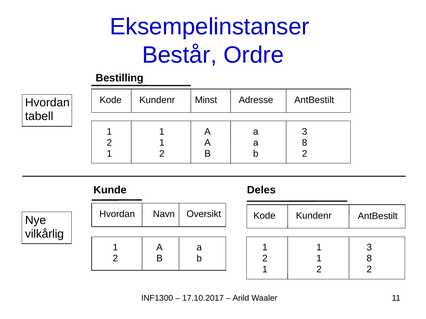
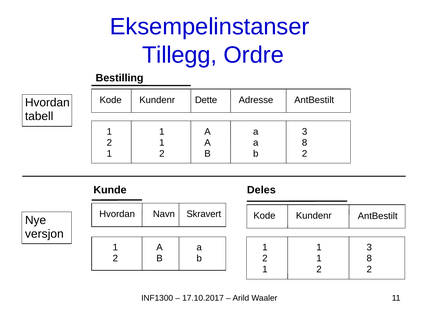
Består: Består -> Tillegg
Minst: Minst -> Dette
Oversikt: Oversikt -> Skravert
vilkårlig: vilkårlig -> versjon
